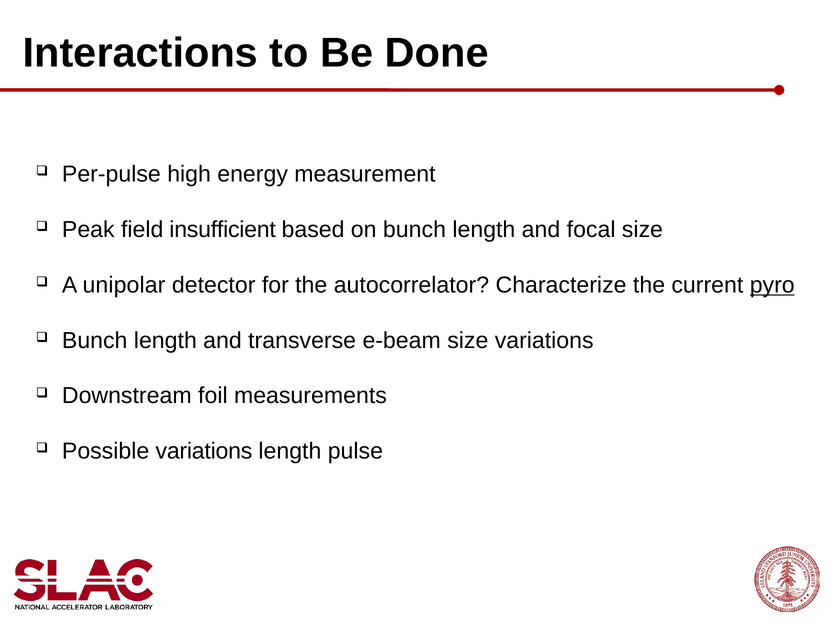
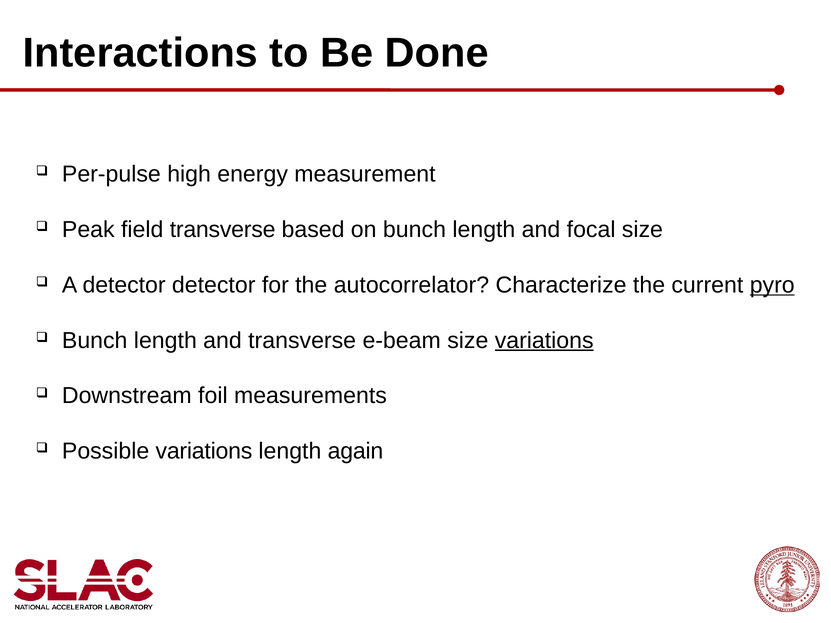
field insufficient: insufficient -> transverse
A unipolar: unipolar -> detector
variations at (544, 341) underline: none -> present
pulse: pulse -> again
